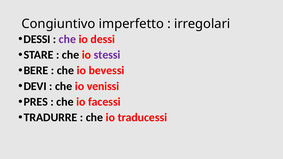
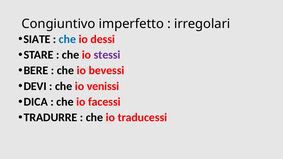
DESSI at (37, 39): DESSI -> SIATE
che at (67, 39) colour: purple -> blue
PRES: PRES -> DICA
